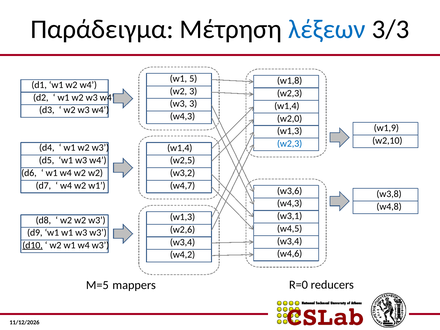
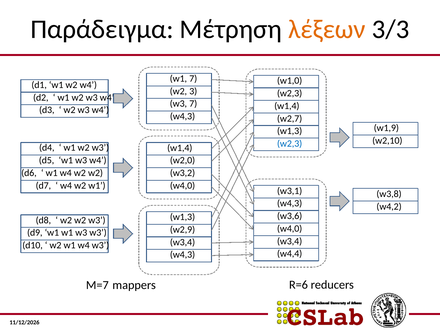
λέξεων colour: blue -> orange
w1 5: 5 -> 7
w1,8: w1,8 -> w1,0
w3 3: 3 -> 7
w2,0: w2,0 -> w2,7
w2,5: w2,5 -> w2,0
w4,7 at (182, 186): w4,7 -> w4,0
w3,6: w3,6 -> w3,1
w4,8: w4,8 -> w4,2
w3,1: w3,1 -> w3,6
w4,5 at (290, 229): w4,5 -> w4,0
w2,6: w2,6 -> w2,9
d10 underline: present -> none
w4,6: w4,6 -> w4,4
w4,2 at (182, 255): w4,2 -> w4,3
M=5: M=5 -> M=7
R=0: R=0 -> R=6
